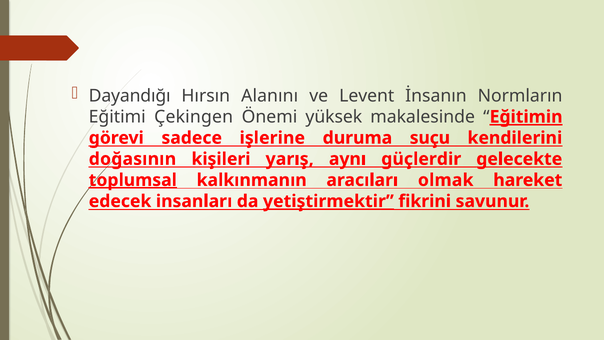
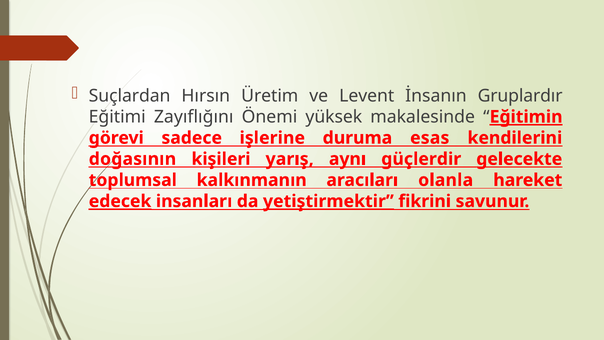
Dayandığı: Dayandığı -> Suçlardan
Alanını: Alanını -> Üretim
Normların: Normların -> Gruplardır
Çekingen: Çekingen -> Zayıflığını
suçu: suçu -> esas
toplumsal underline: present -> none
olmak: olmak -> olanla
edecek underline: none -> present
